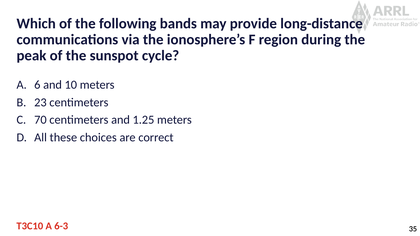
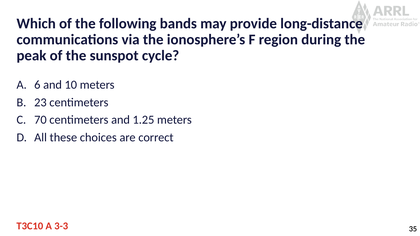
6-3: 6-3 -> 3-3
